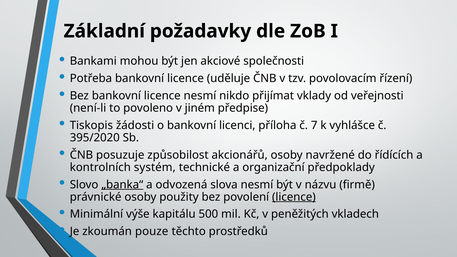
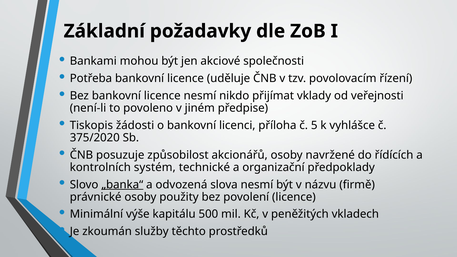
7: 7 -> 5
395/2020: 395/2020 -> 375/2020
licence at (294, 197) underline: present -> none
pouze: pouze -> služby
